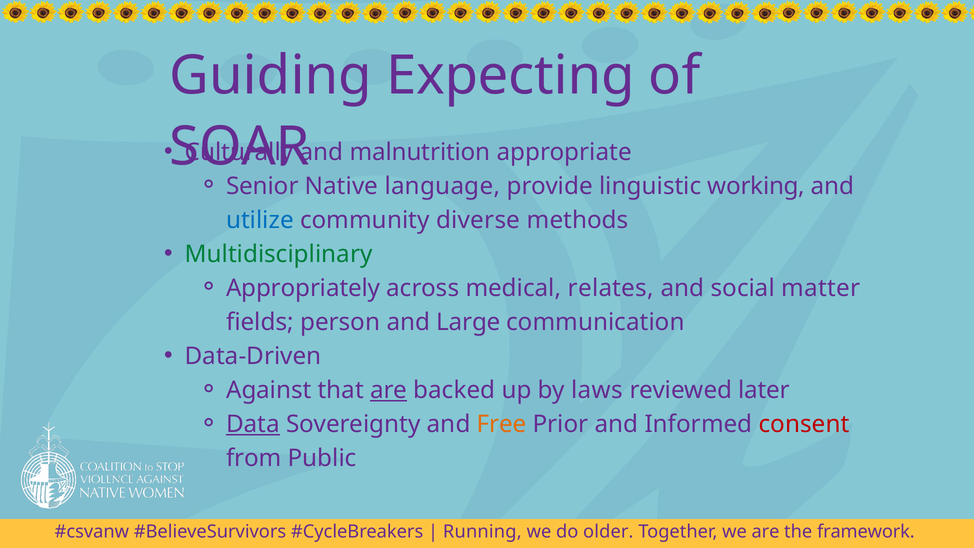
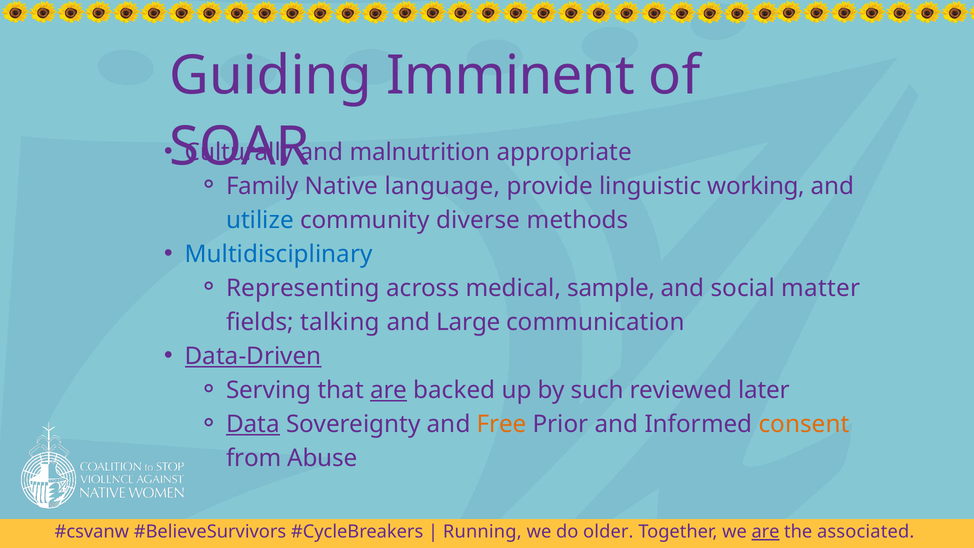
Expecting: Expecting -> Imminent
Senior: Senior -> Family
Multidisciplinary colour: green -> blue
Appropriately: Appropriately -> Representing
relates: relates -> sample
person: person -> talking
Data-Driven underline: none -> present
Against: Against -> Serving
laws: laws -> such
consent colour: red -> orange
Public: Public -> Abuse
are at (766, 532) underline: none -> present
framework: framework -> associated
